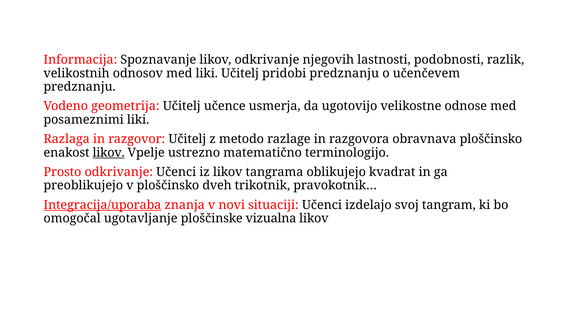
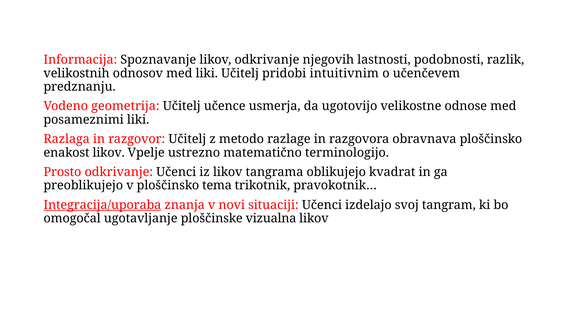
pridobi predznanju: predznanju -> intuitivnim
likov at (109, 153) underline: present -> none
dveh: dveh -> tema
